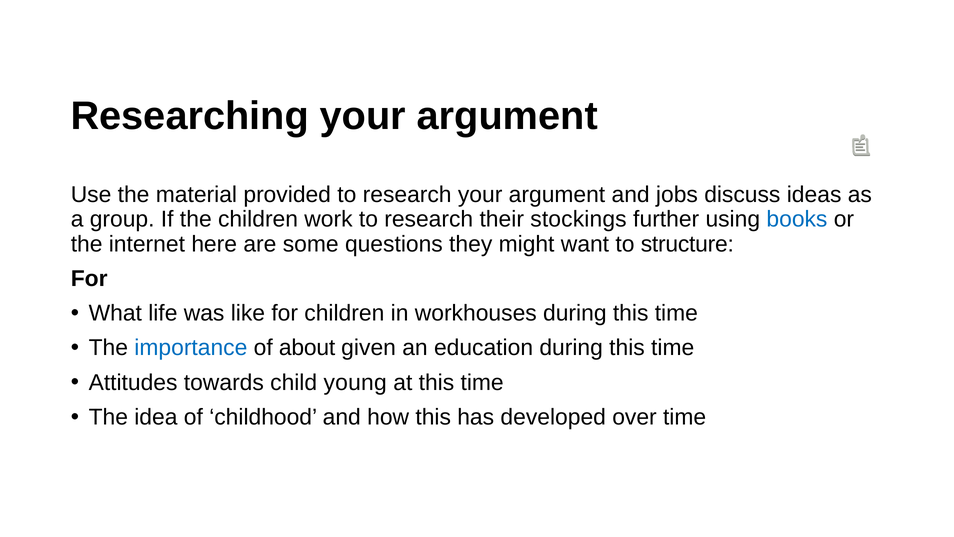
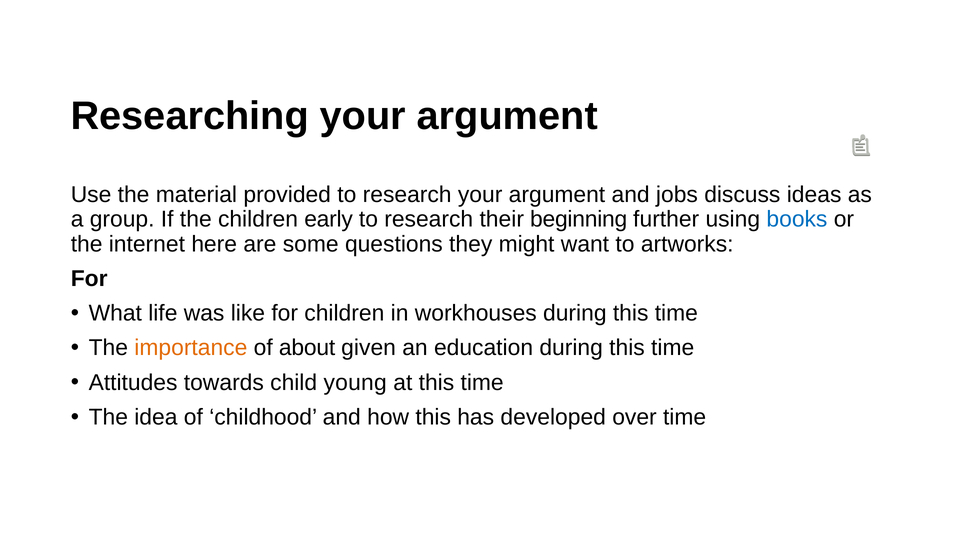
work: work -> early
stockings: stockings -> beginning
structure: structure -> artworks
importance colour: blue -> orange
